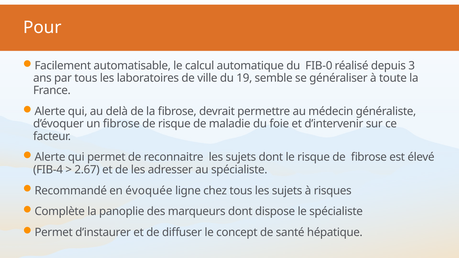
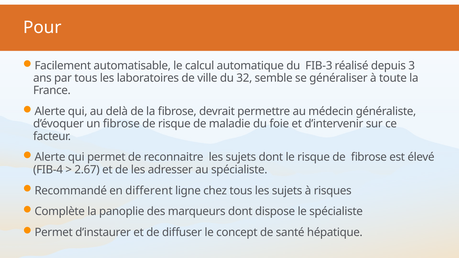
FIB-0: FIB-0 -> FIB-3
19: 19 -> 32
évoquée: évoquée -> different
